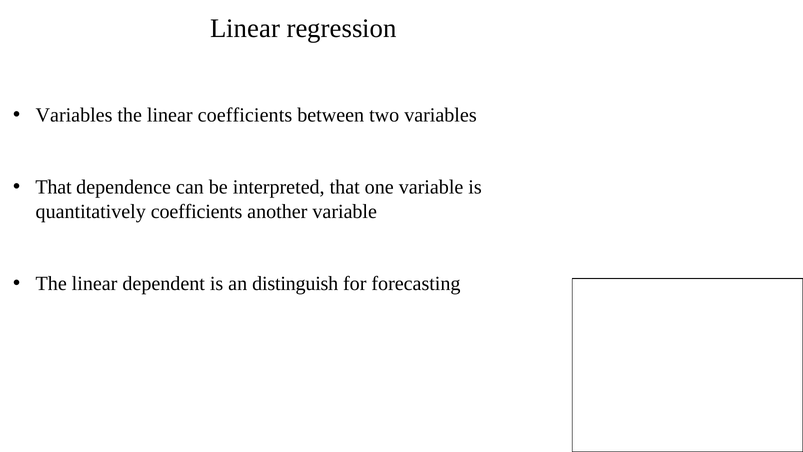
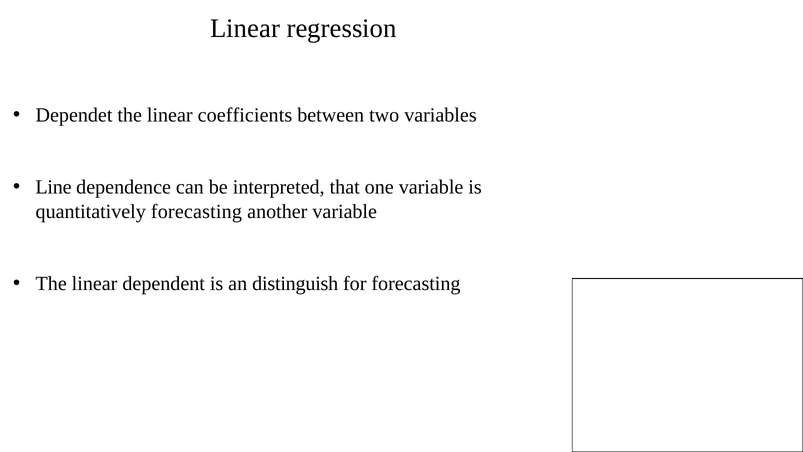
Variables at (74, 115): Variables -> Dependet
That at (54, 187): That -> Line
quantitatively coefficients: coefficients -> forecasting
